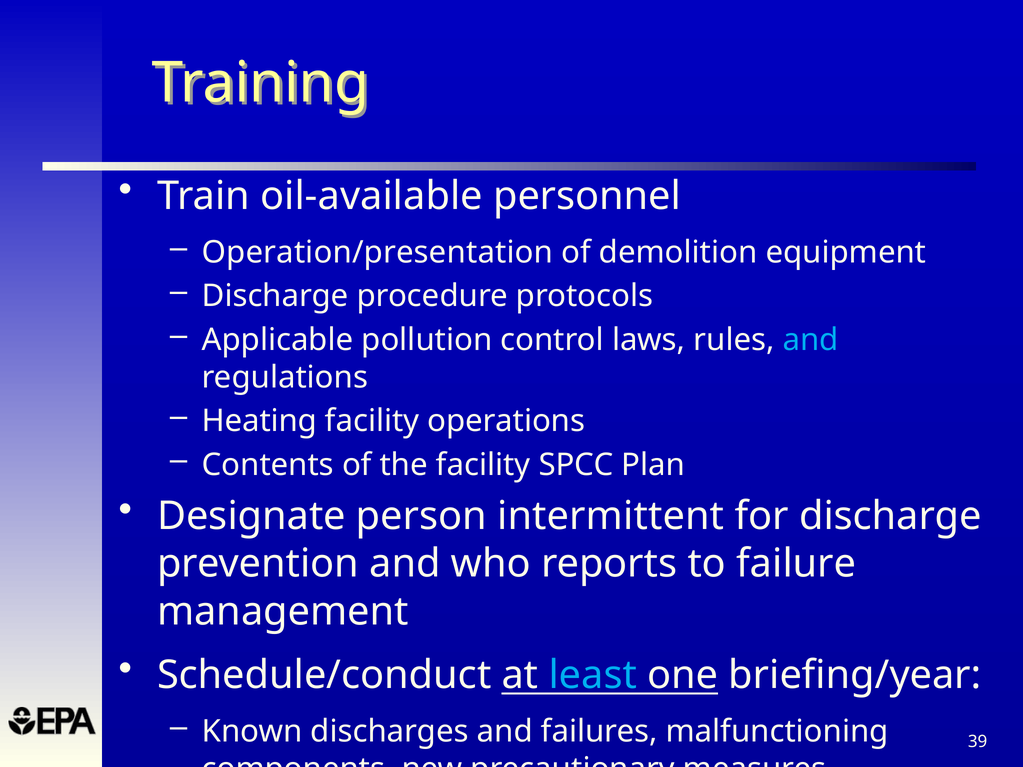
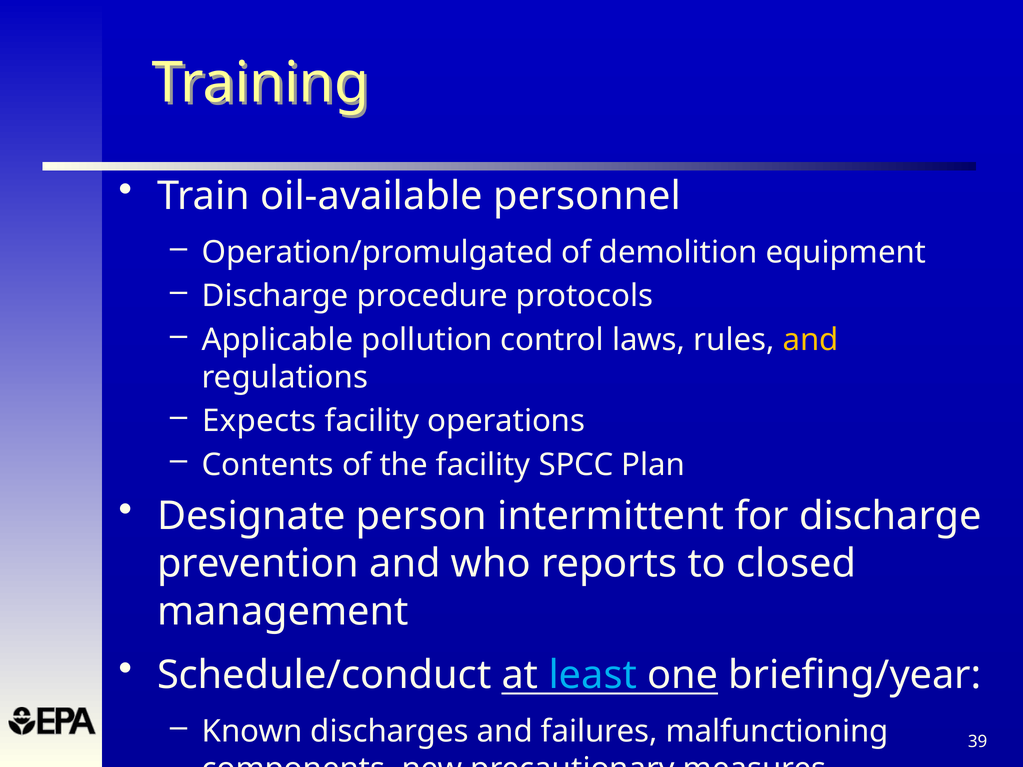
Operation/presentation: Operation/presentation -> Operation/promulgated
and at (811, 340) colour: light blue -> yellow
Heating: Heating -> Expects
failure: failure -> closed
